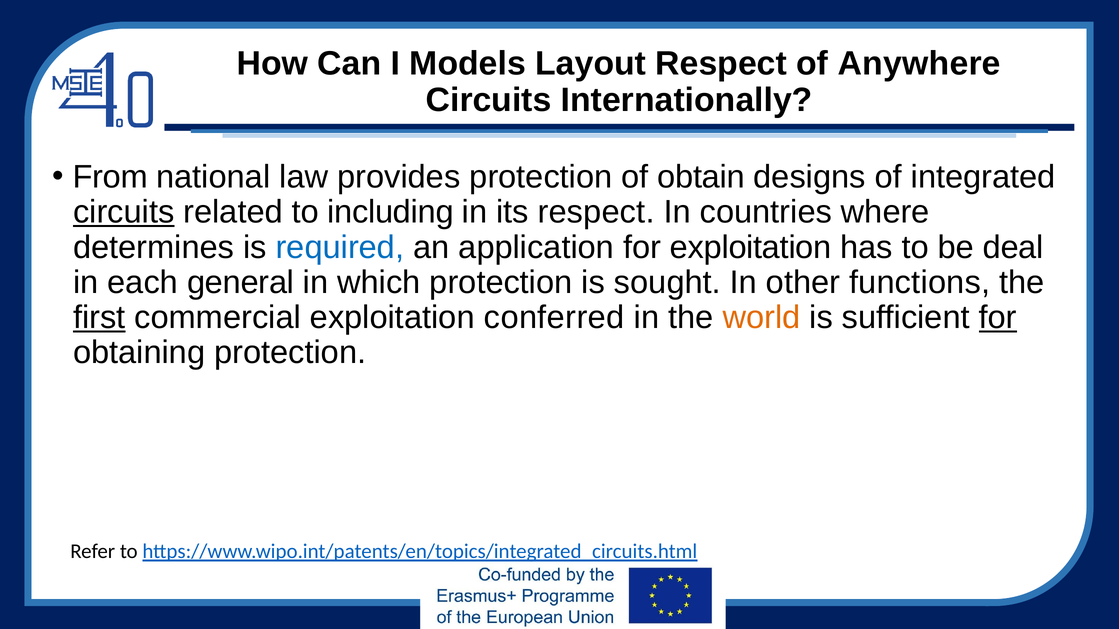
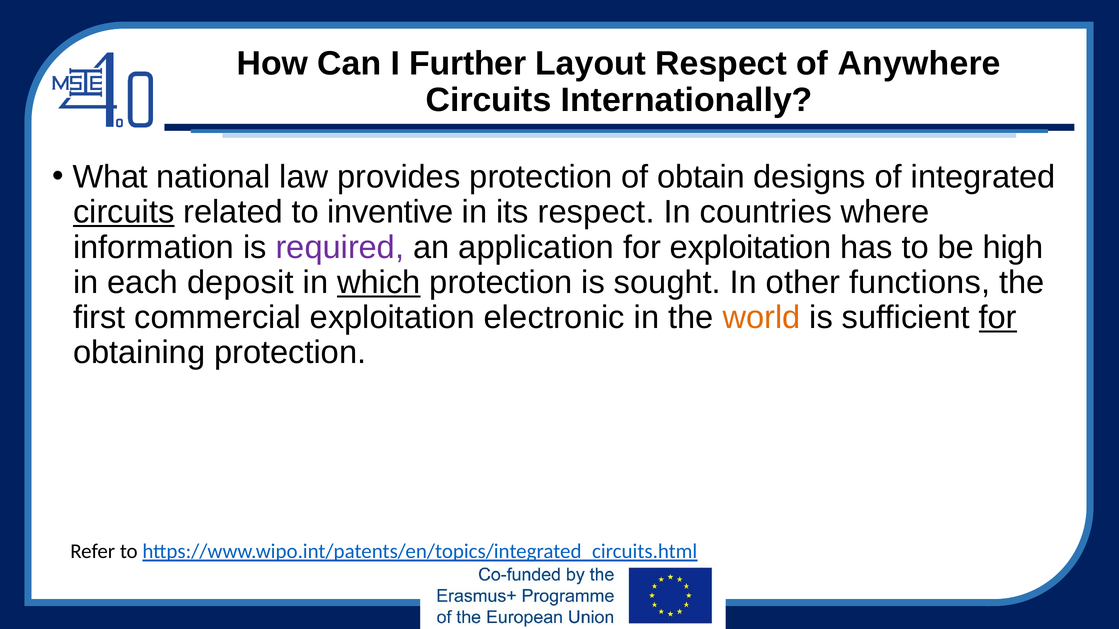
Models: Models -> Further
From: From -> What
including: including -> inventive
determines: determines -> information
required colour: blue -> purple
deal: deal -> high
general: general -> deposit
which underline: none -> present
first underline: present -> none
conferred: conferred -> electronic
